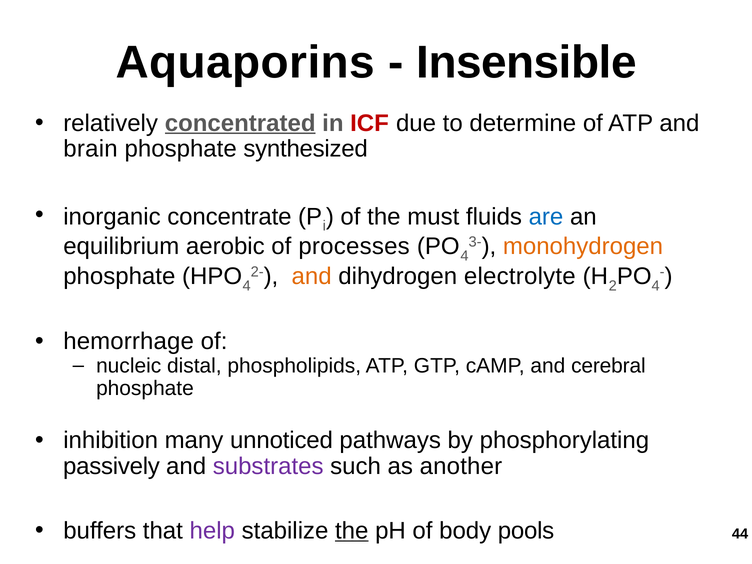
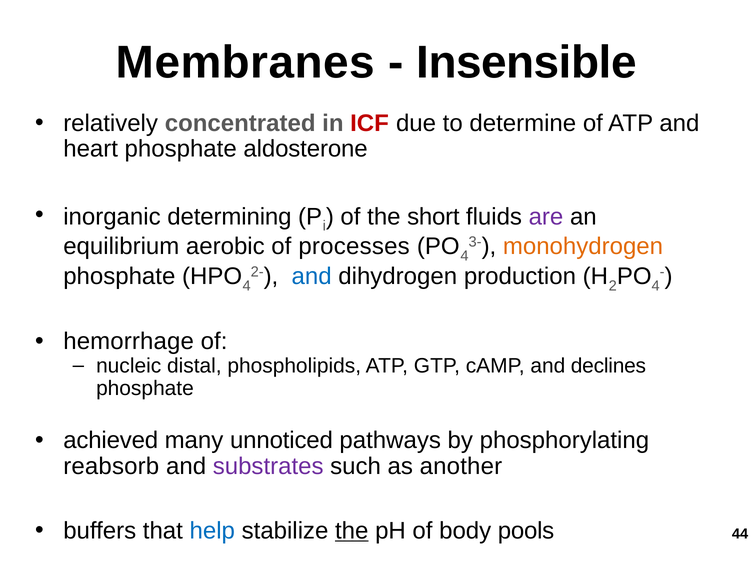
Aquaporins: Aquaporins -> Membranes
concentrated underline: present -> none
brain: brain -> heart
synthesized: synthesized -> aldosterone
concentrate: concentrate -> determining
must: must -> short
are colour: blue -> purple
and at (312, 276) colour: orange -> blue
electrolyte: electrolyte -> production
cerebral: cerebral -> declines
inhibition: inhibition -> achieved
passively: passively -> reabsorb
help colour: purple -> blue
